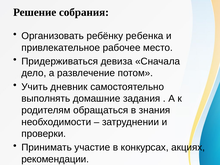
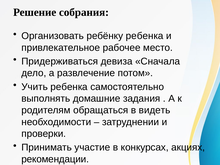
Учить дневник: дневник -> ребенка
знания: знания -> видеть
